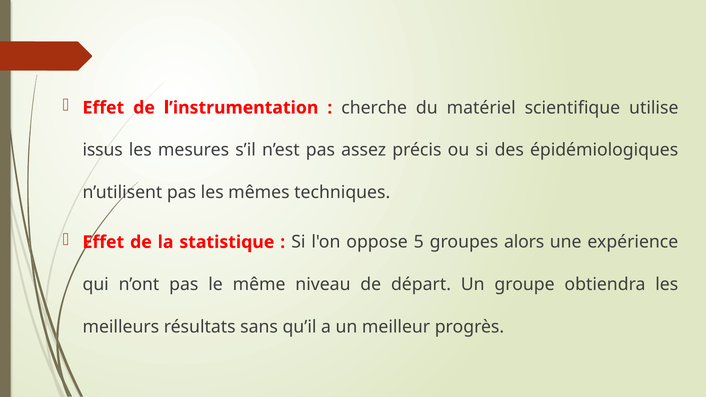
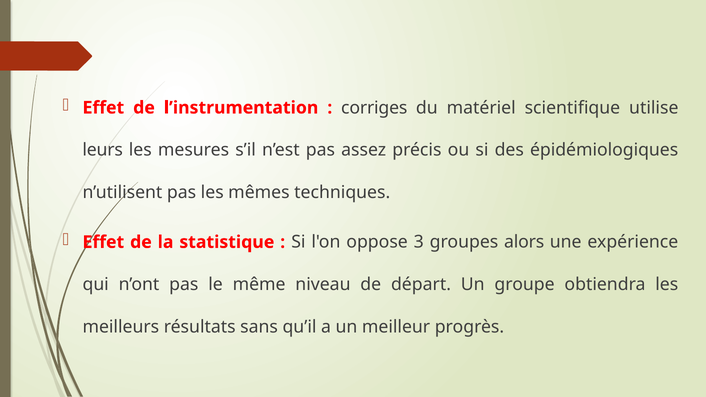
cherche: cherche -> corriges
issus: issus -> leurs
5: 5 -> 3
